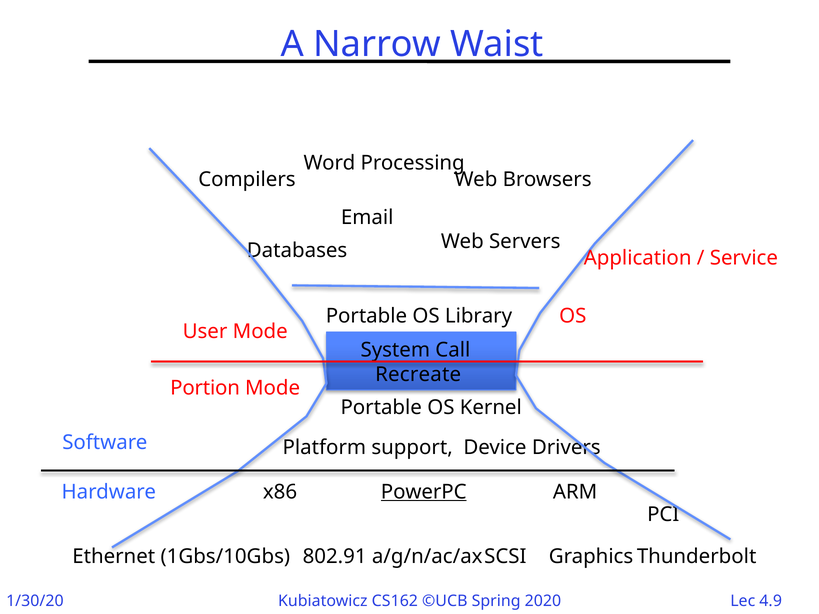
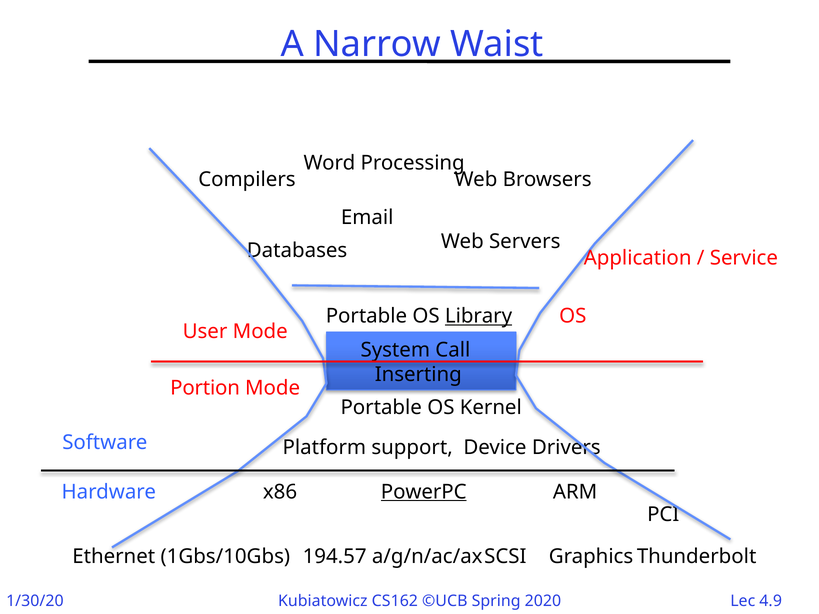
Library underline: none -> present
Recreate: Recreate -> Inserting
802.91: 802.91 -> 194.57
